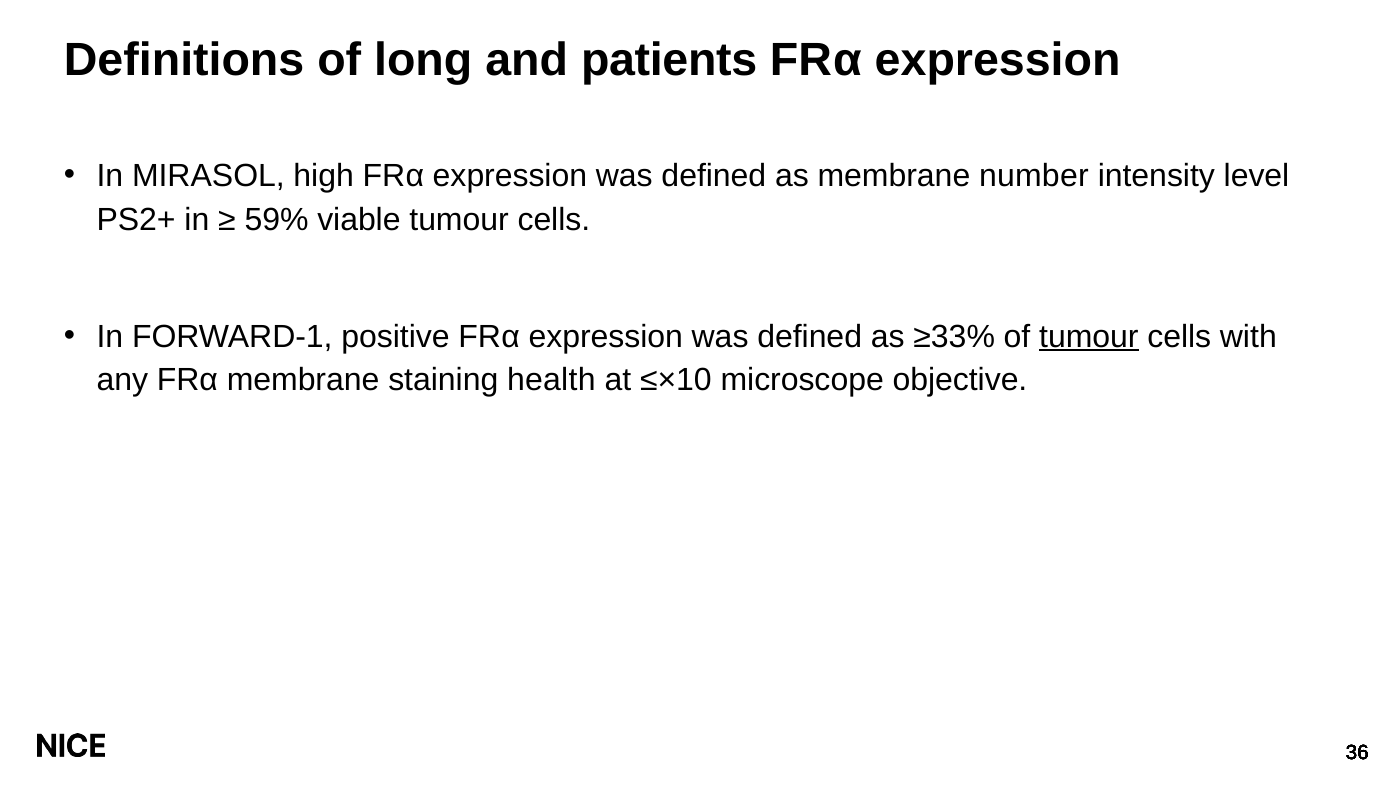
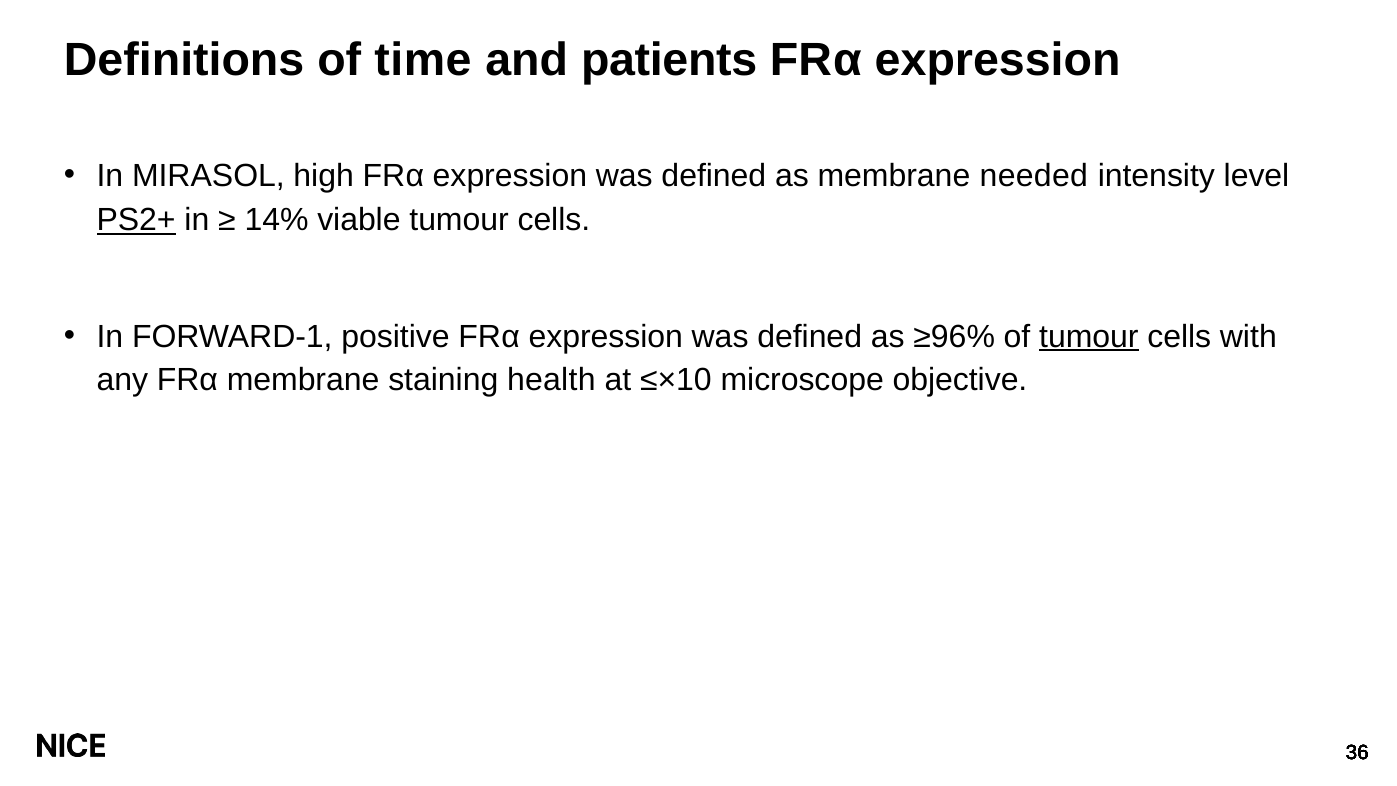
long: long -> time
number: number -> needed
PS2+ underline: none -> present
59%: 59% -> 14%
≥33%: ≥33% -> ≥96%
